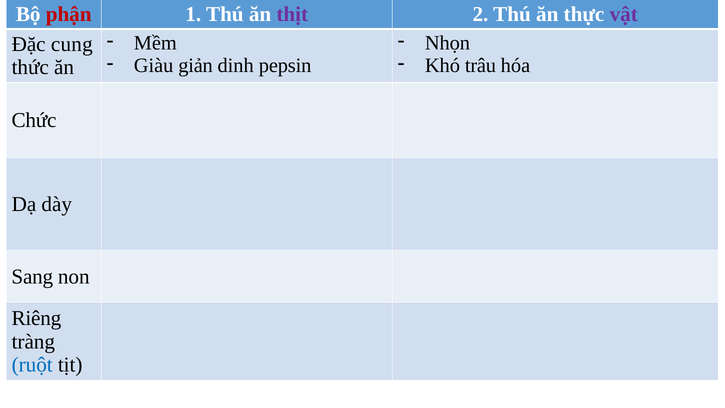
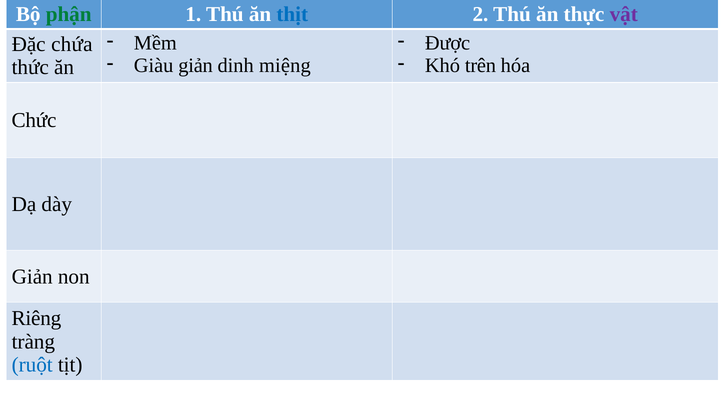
phận colour: red -> green
thịt colour: purple -> blue
Nhọn: Nhọn -> Được
cung: cung -> chứa
pepsin: pepsin -> miệng
trâu: trâu -> trên
Sang at (32, 276): Sang -> Giản
